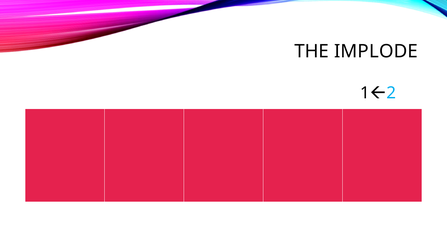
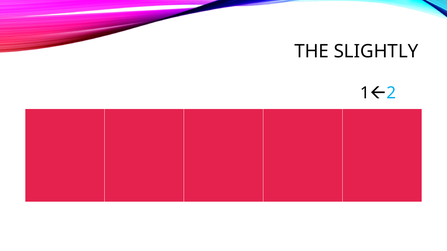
IMPLODE: IMPLODE -> SLIGHTLY
